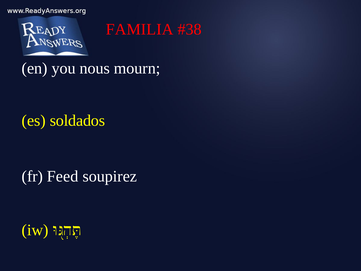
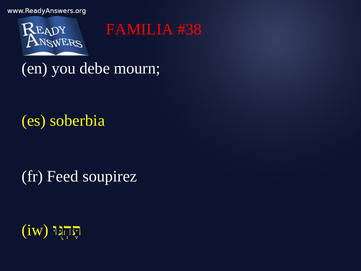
nous: nous -> debe
soldados: soldados -> soberbia
